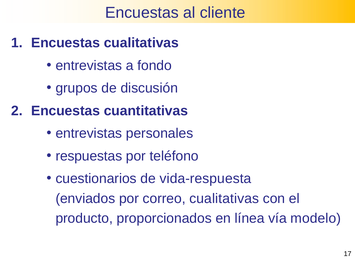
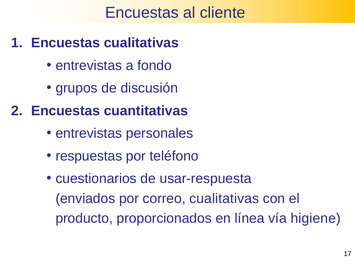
vida-respuesta: vida-respuesta -> usar-respuesta
modelo: modelo -> higiene
